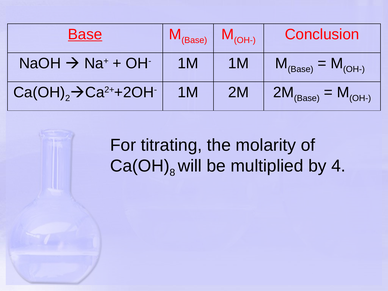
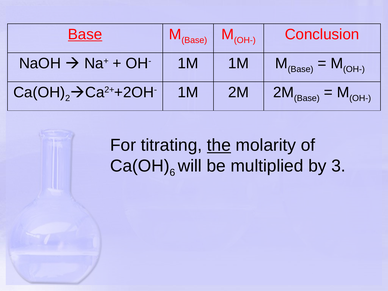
the underline: none -> present
8: 8 -> 6
4: 4 -> 3
